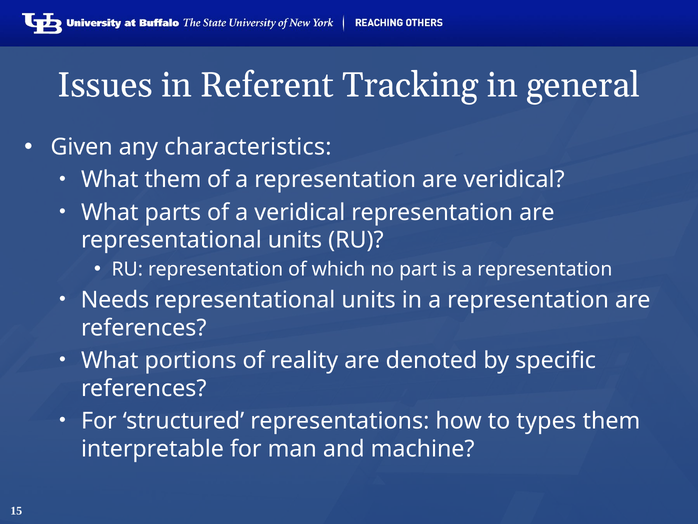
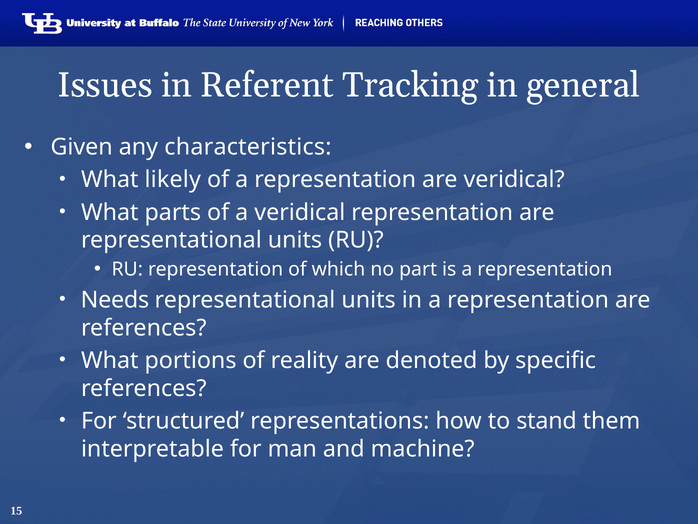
What them: them -> likely
types: types -> stand
